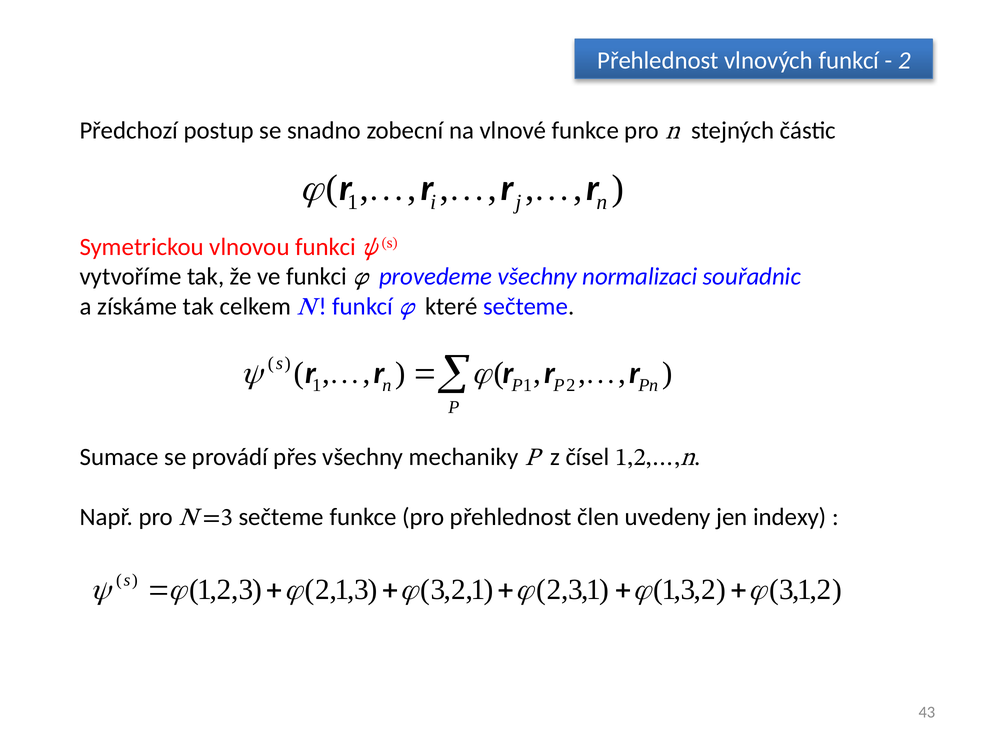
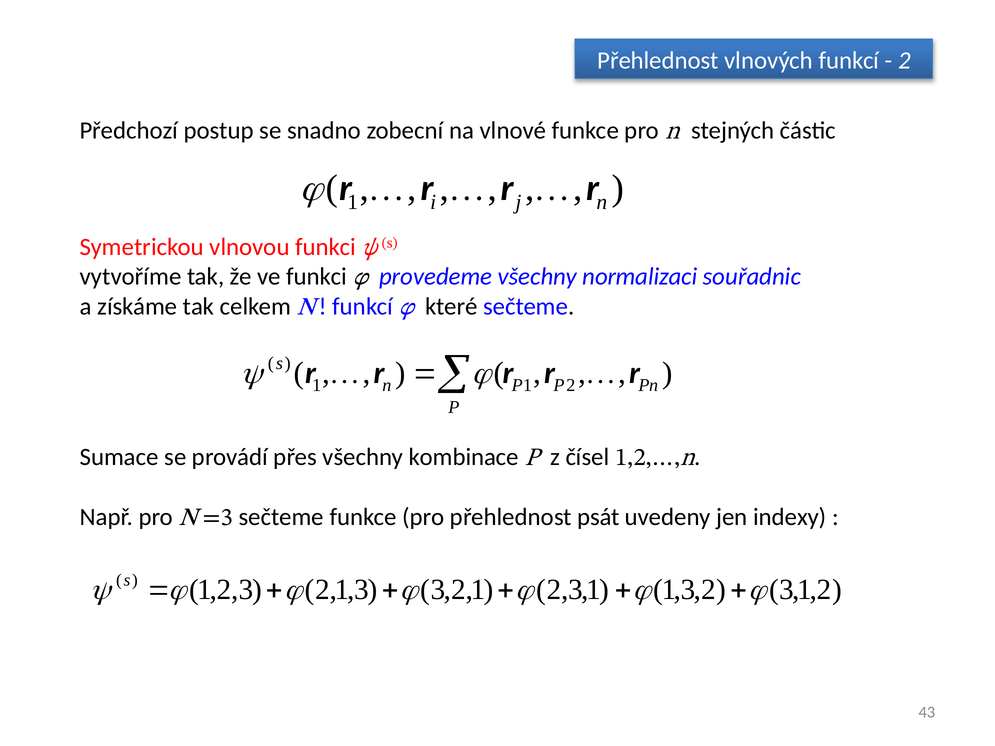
mechaniky: mechaniky -> kombinace
člen: člen -> psát
